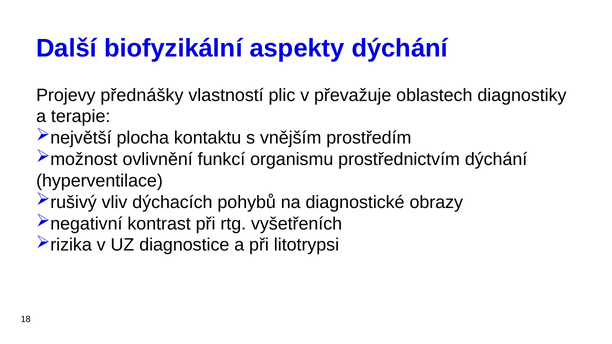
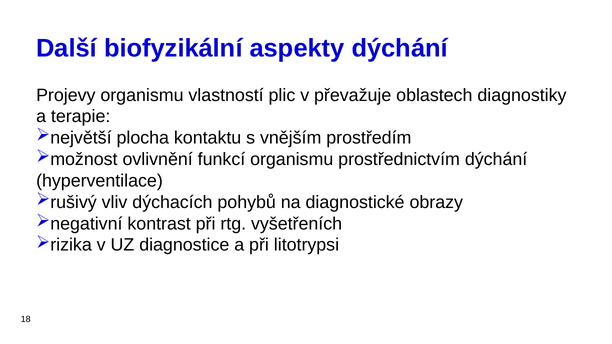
Projevy přednášky: přednášky -> organismu
